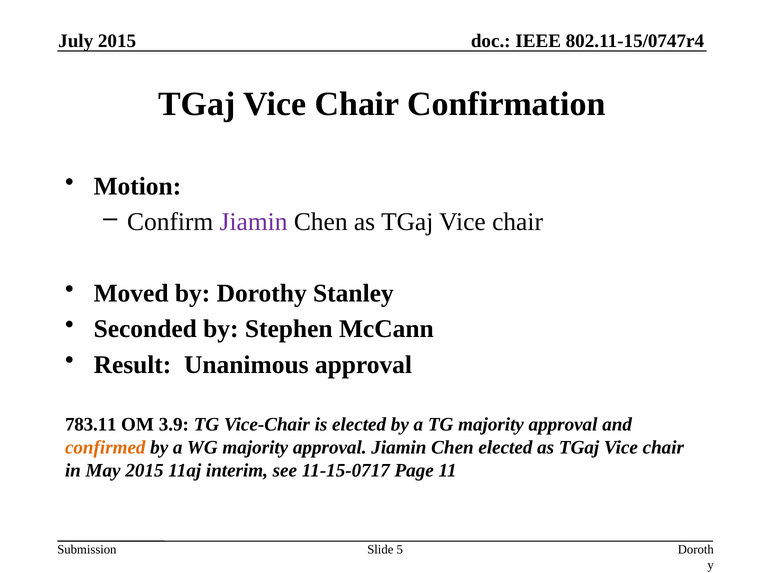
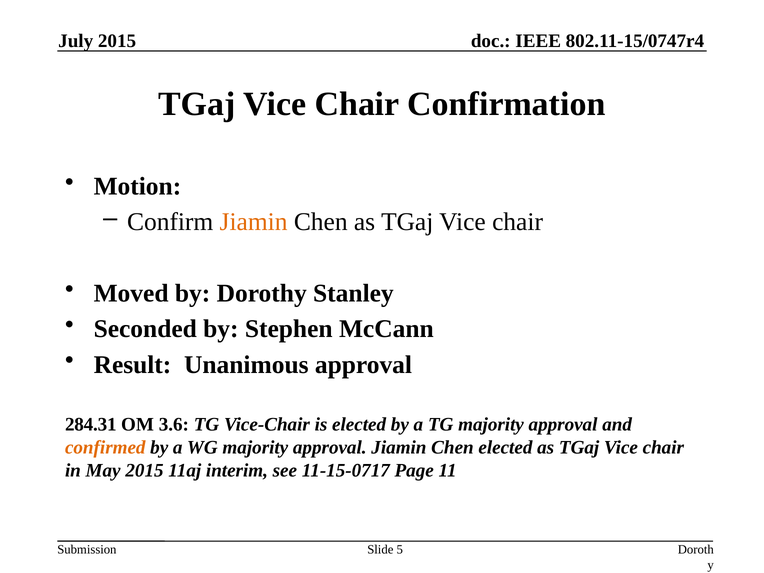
Jiamin at (254, 222) colour: purple -> orange
783.11: 783.11 -> 284.31
3.9: 3.9 -> 3.6
